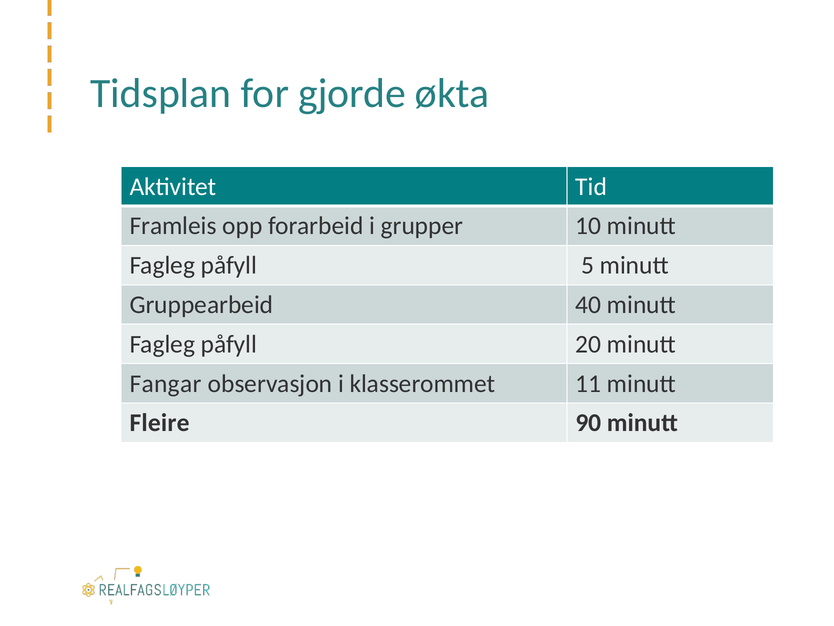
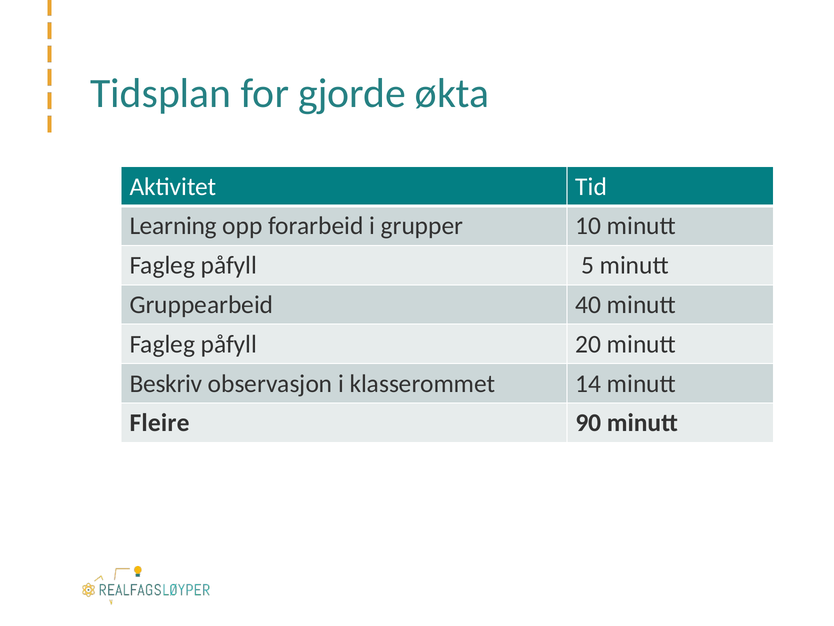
Framleis: Framleis -> Learning
Fangar: Fangar -> Beskriv
11: 11 -> 14
